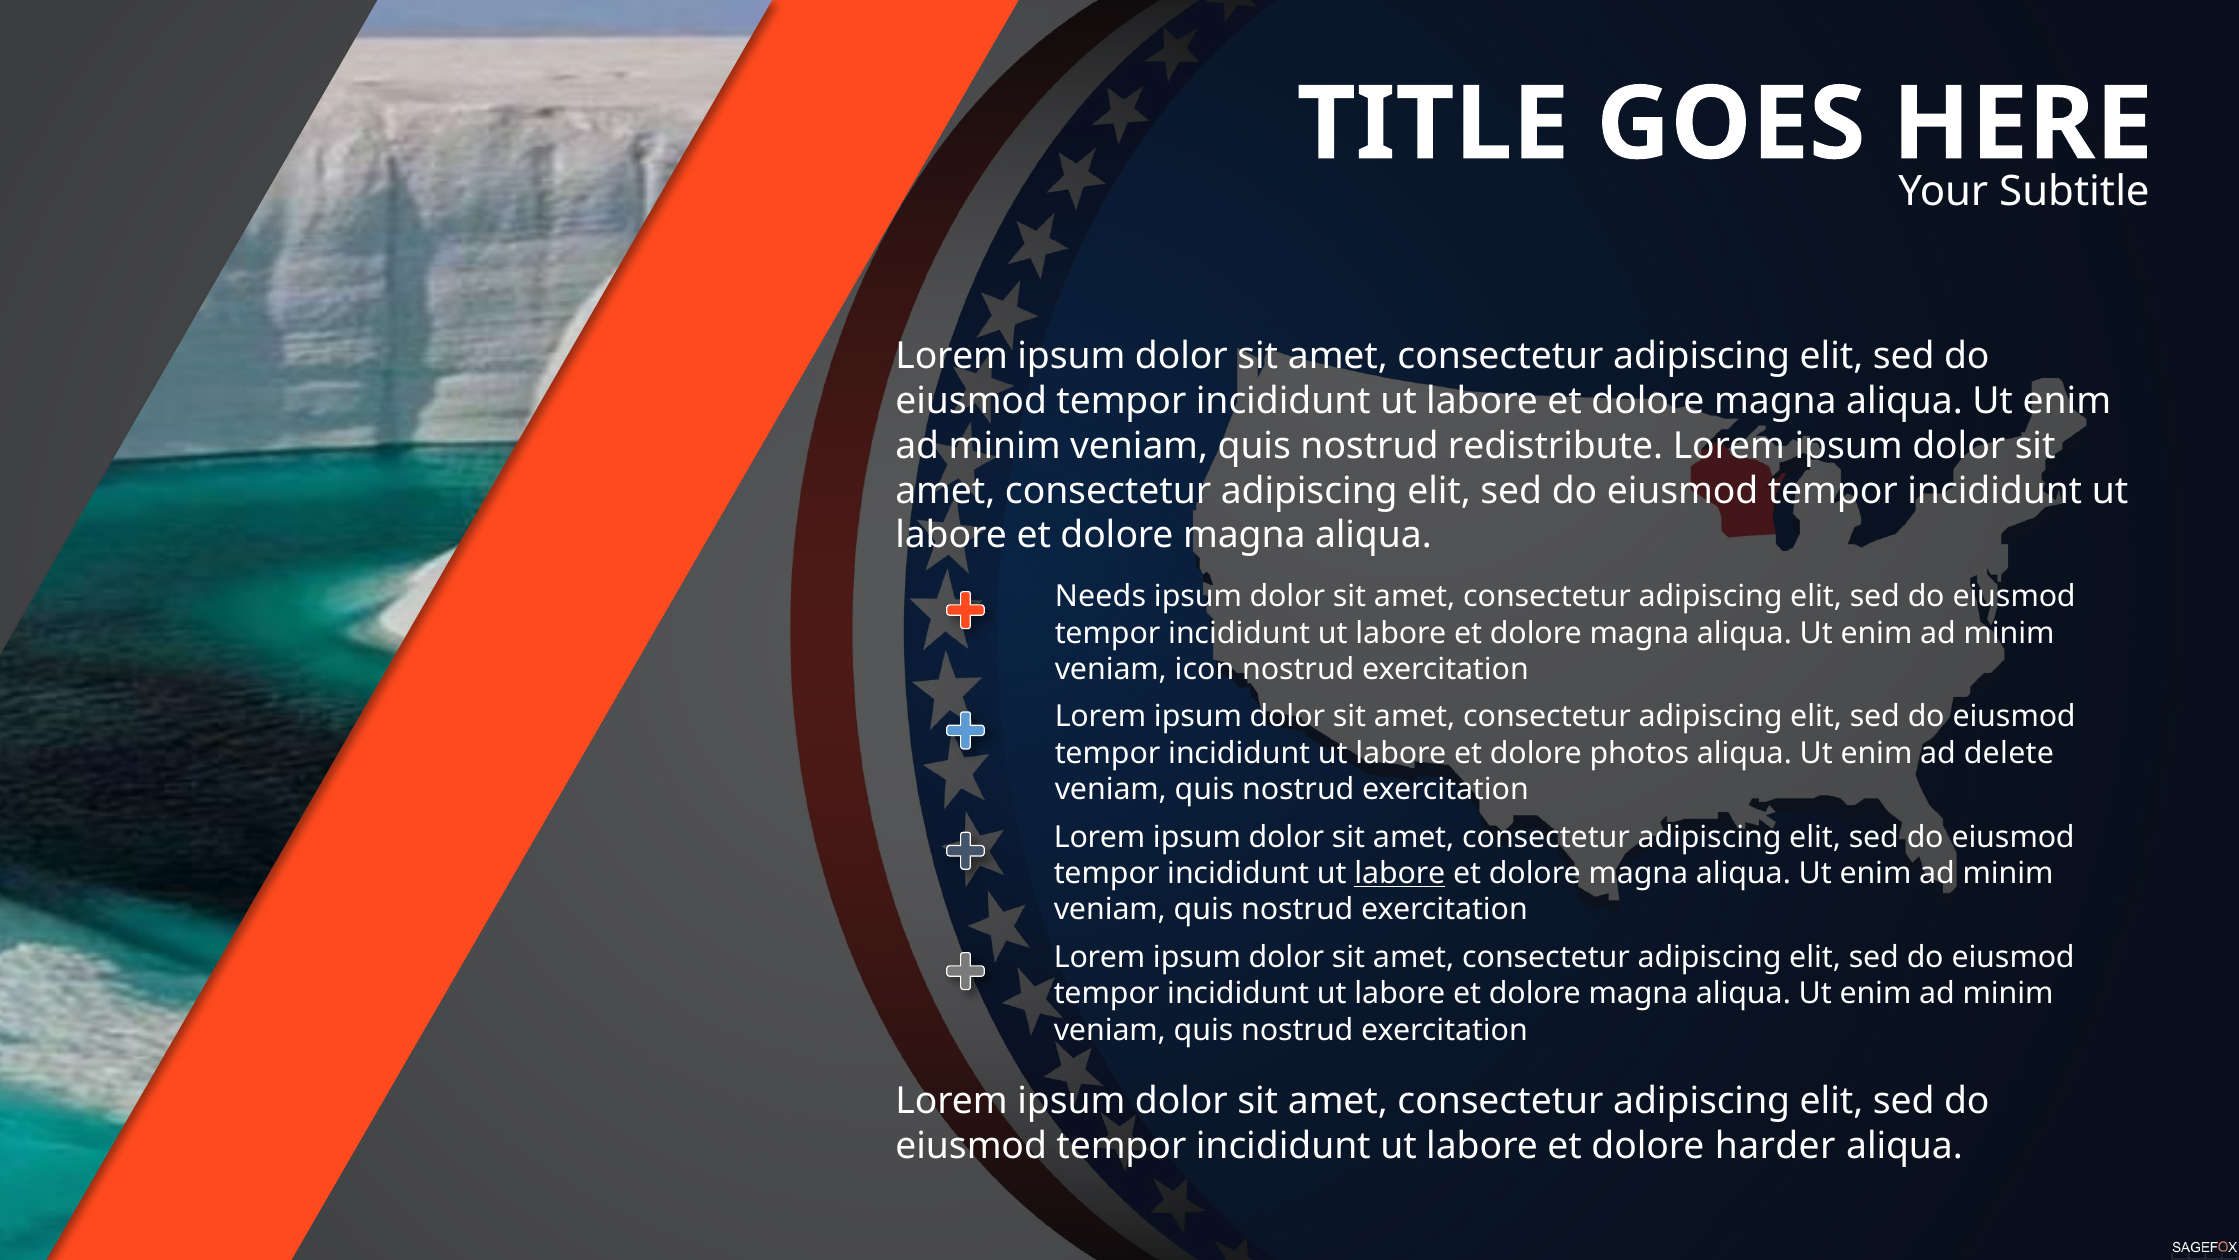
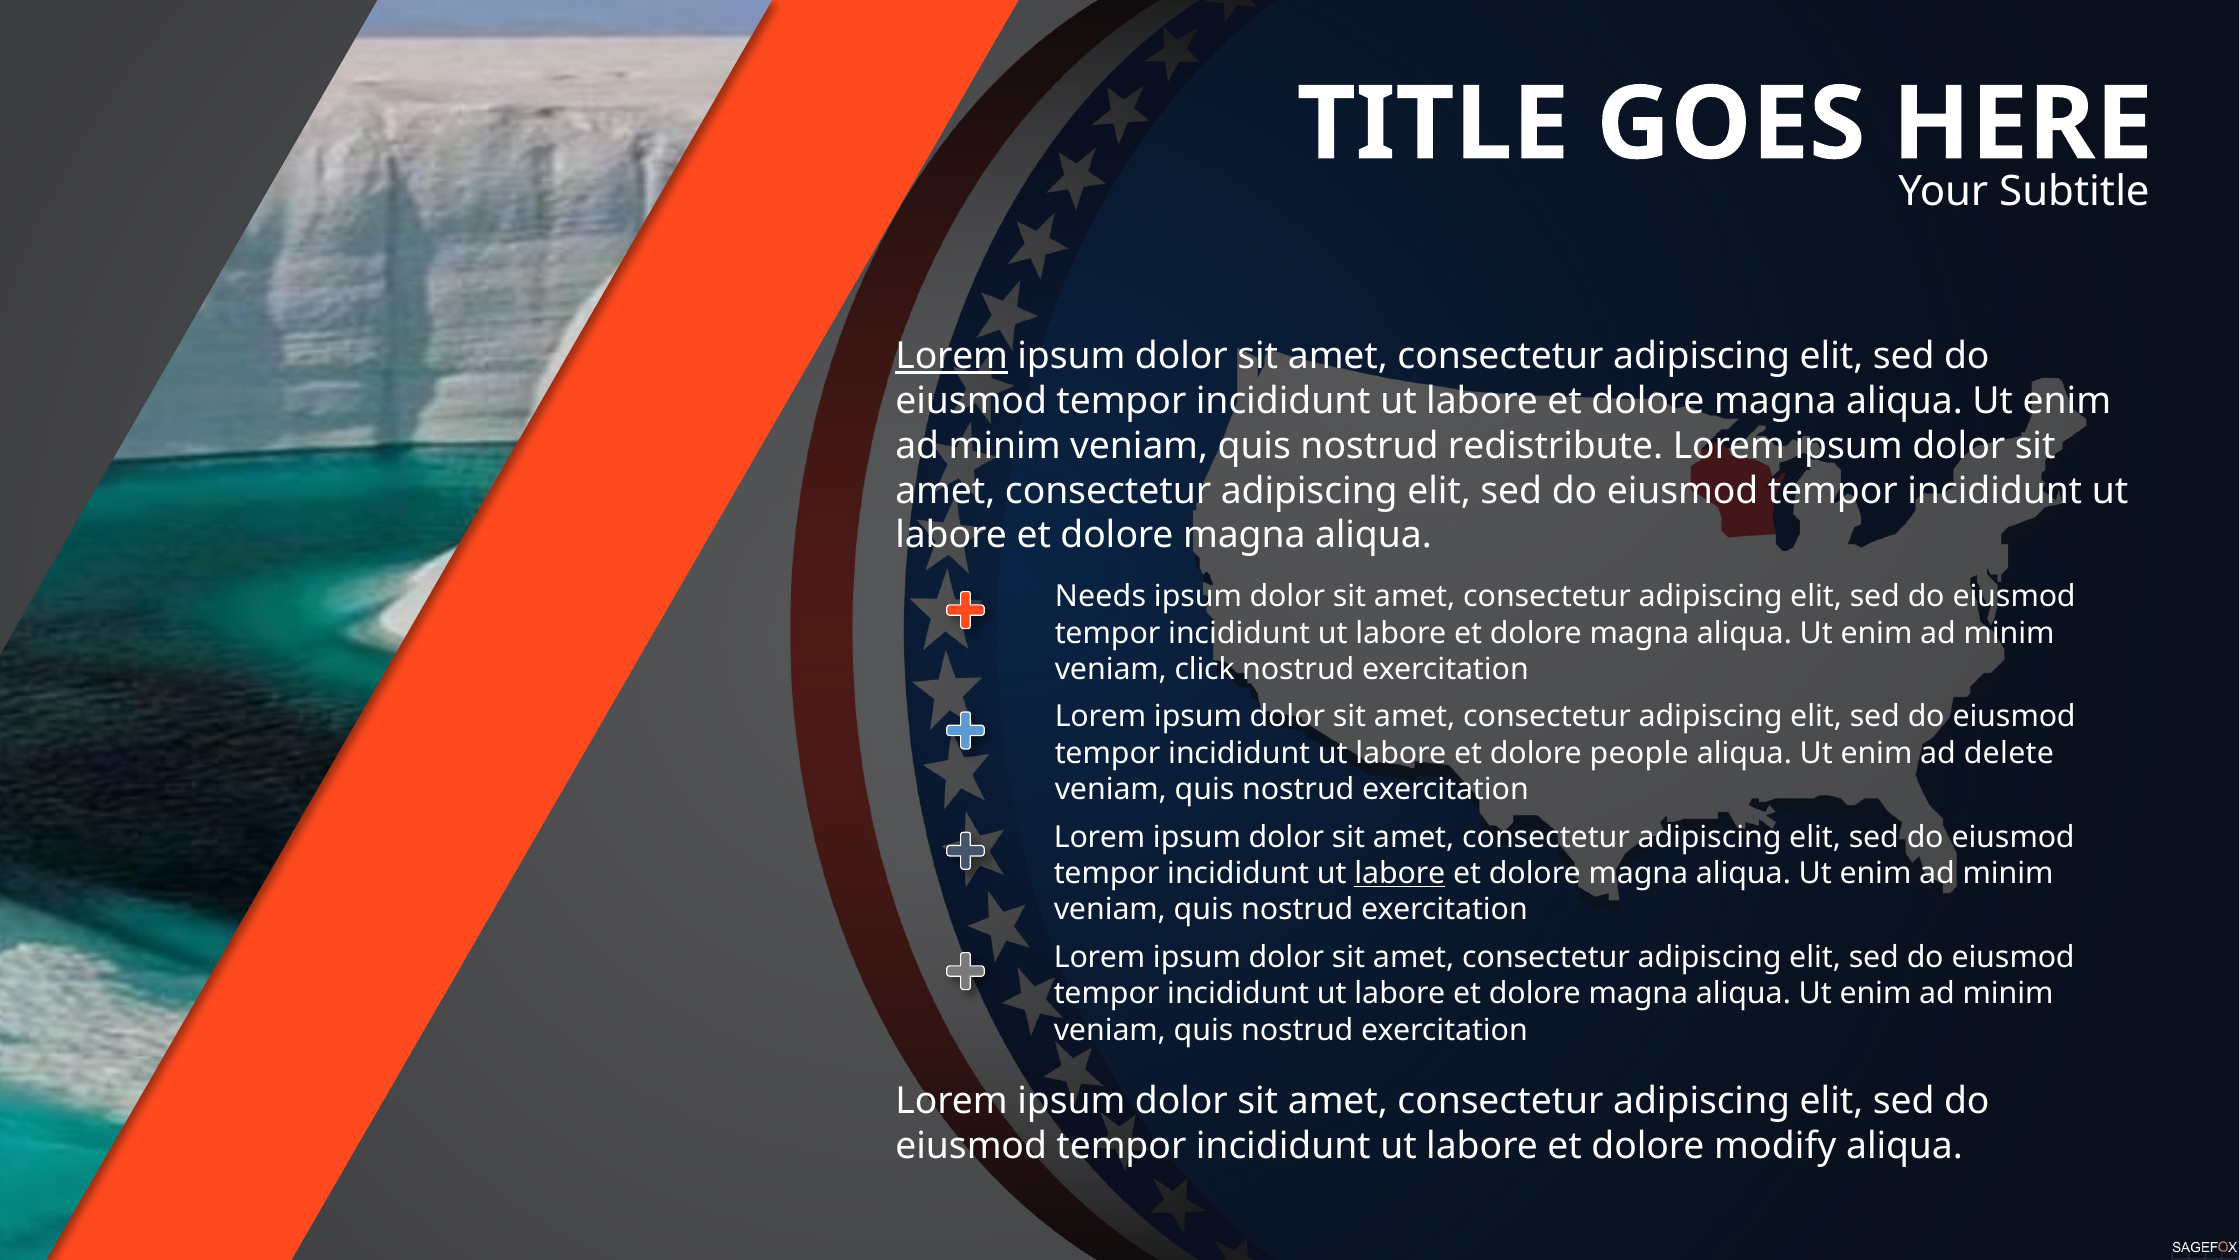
Lorem at (952, 356) underline: none -> present
icon: icon -> click
photos: photos -> people
harder: harder -> modify
